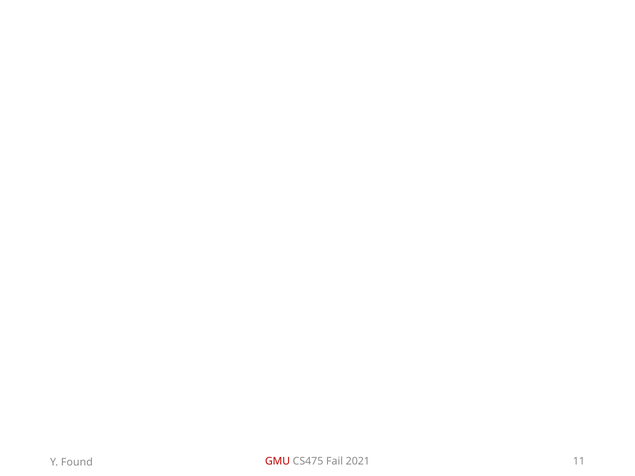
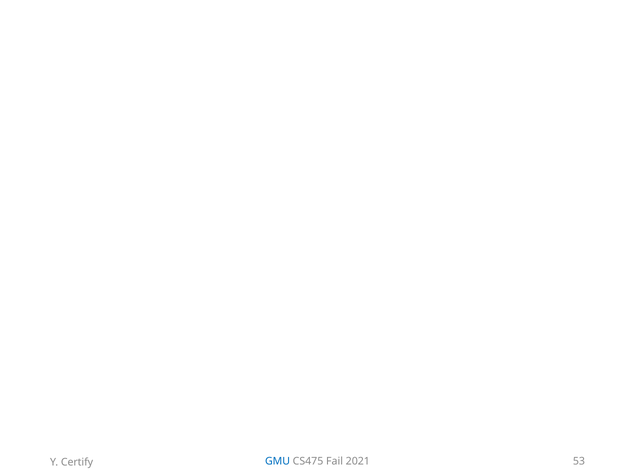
GMU colour: red -> blue
11: 11 -> 53
Found: Found -> Certify
